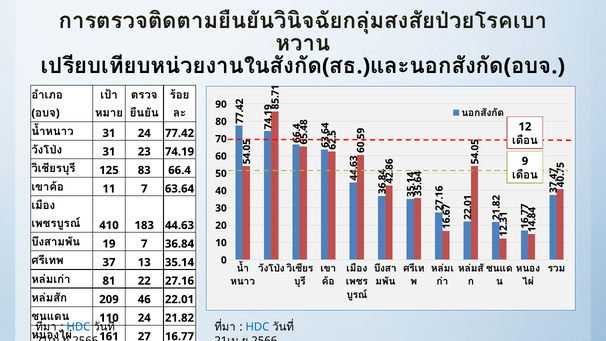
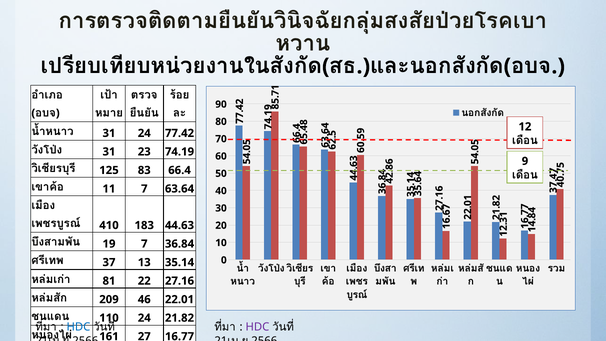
HDC at (257, 327) colour: blue -> purple
